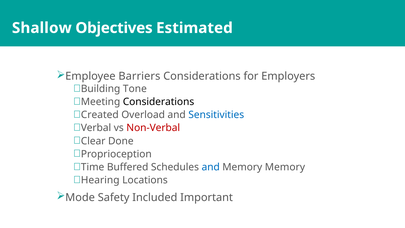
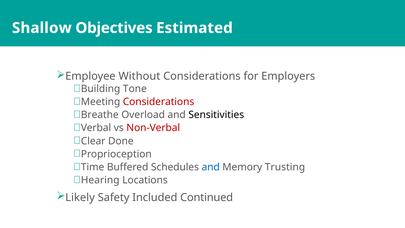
Barriers: Barriers -> Without
Considerations at (159, 102) colour: black -> red
Created: Created -> Breathe
Sensitivities colour: blue -> black
Memory Memory: Memory -> Trusting
Mode: Mode -> Likely
Important: Important -> Continued
